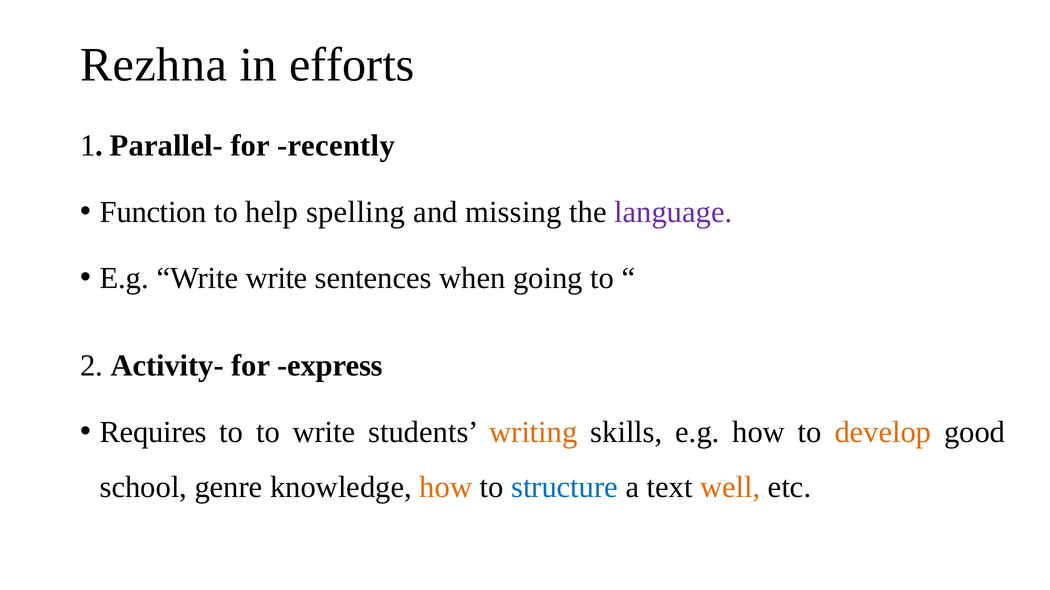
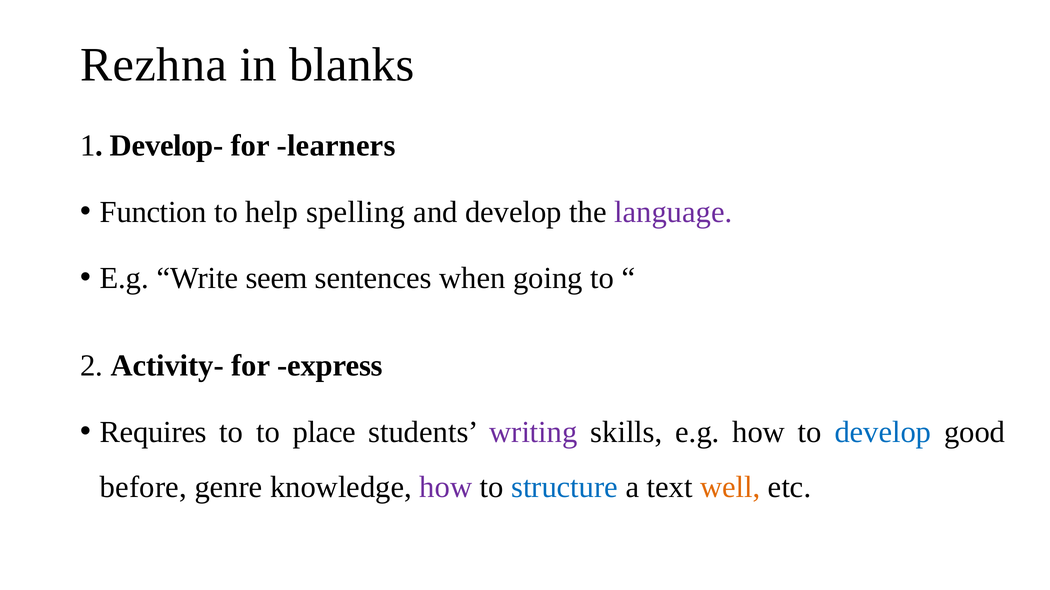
efforts: efforts -> blanks
Parallel-: Parallel- -> Develop-
recently: recently -> learners
and missing: missing -> develop
Write write: write -> seem
to write: write -> place
writing colour: orange -> purple
develop at (883, 433) colour: orange -> blue
school: school -> before
how at (446, 488) colour: orange -> purple
